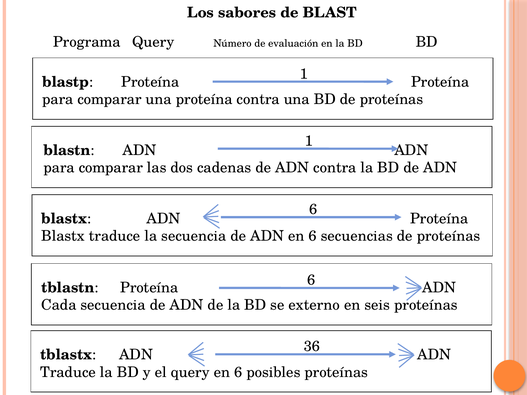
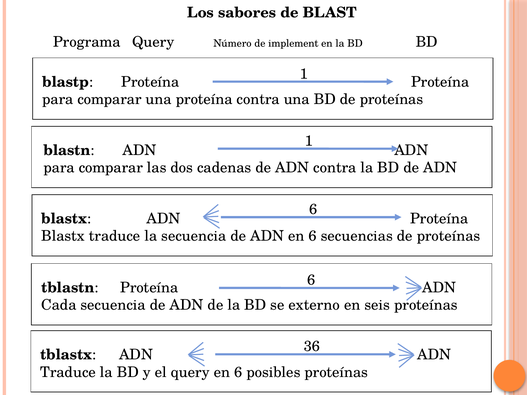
evaluación: evaluación -> implement
